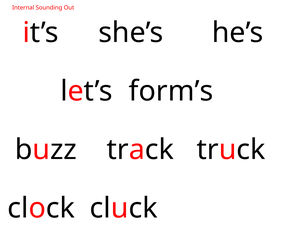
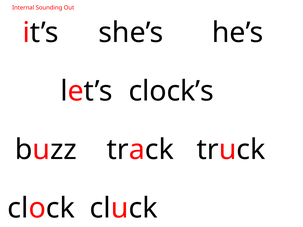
form’s: form’s -> clock’s
